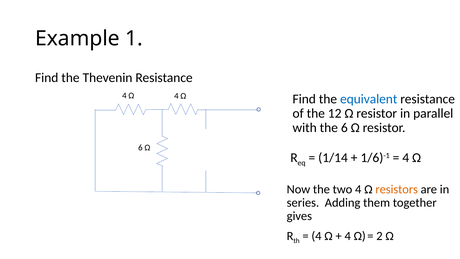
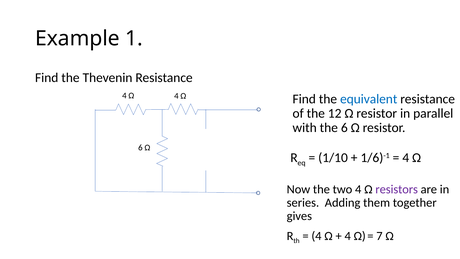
1/14: 1/14 -> 1/10
resistors colour: orange -> purple
2: 2 -> 7
